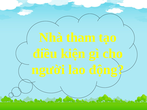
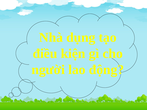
tham: tham -> dụng
